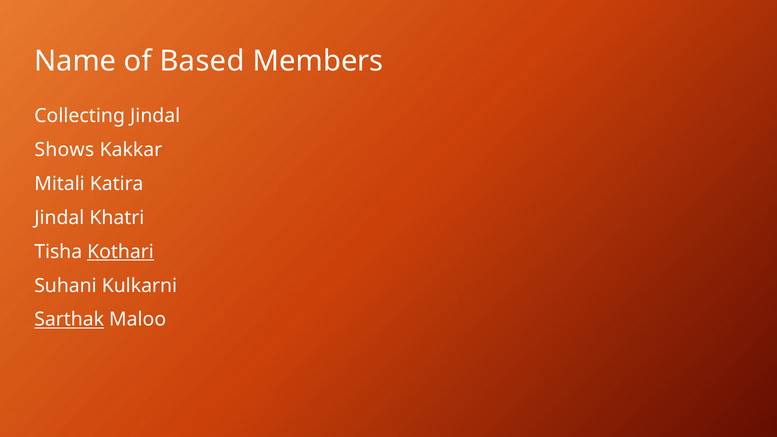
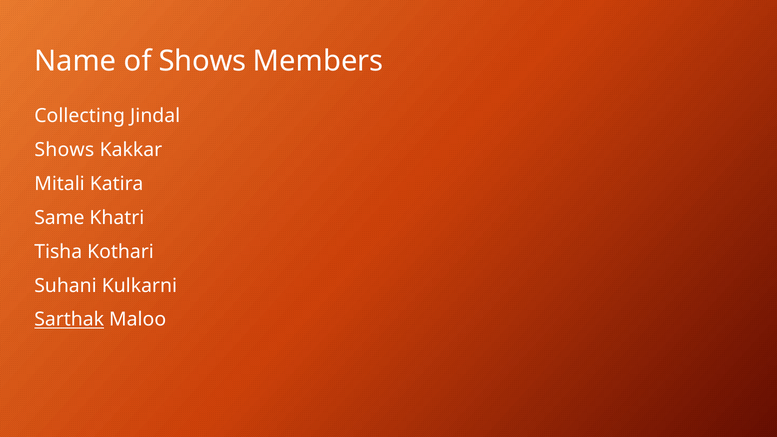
of Based: Based -> Shows
Jindal at (59, 218): Jindal -> Same
Kothari underline: present -> none
